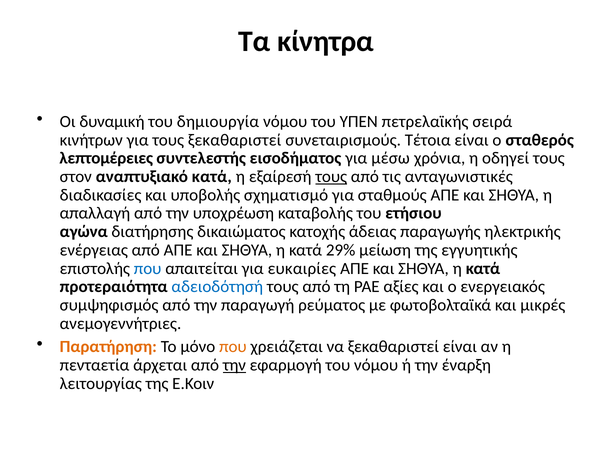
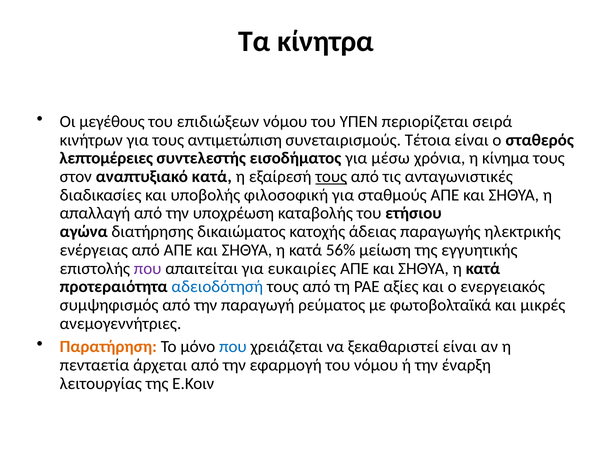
δυναμική: δυναμική -> μεγέθους
δημιουργία: δημιουργία -> επιδιώξεων
πετρελαϊκής: πετρελαϊκής -> περιορίζεται
τους ξεκαθαριστεί: ξεκαθαριστεί -> αντιμετώπιση
οδηγεί: οδηγεί -> κίνημα
σχηματισμό: σχηματισμό -> φιλοσοφική
29%: 29% -> 56%
που at (148, 268) colour: blue -> purple
που at (233, 347) colour: orange -> blue
την at (234, 365) underline: present -> none
